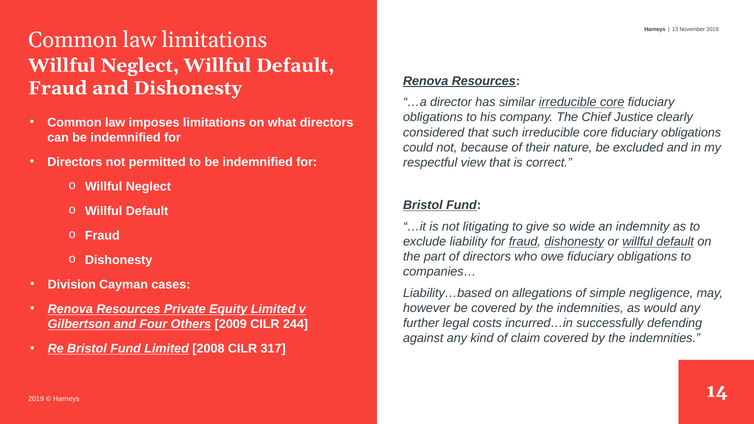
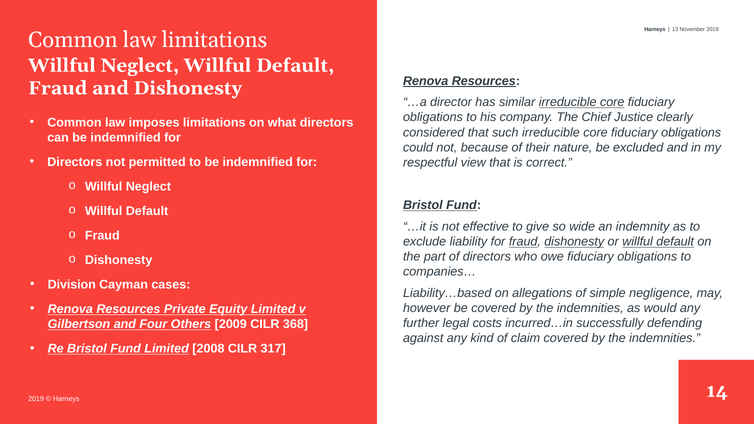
litigating: litigating -> effective
244: 244 -> 368
